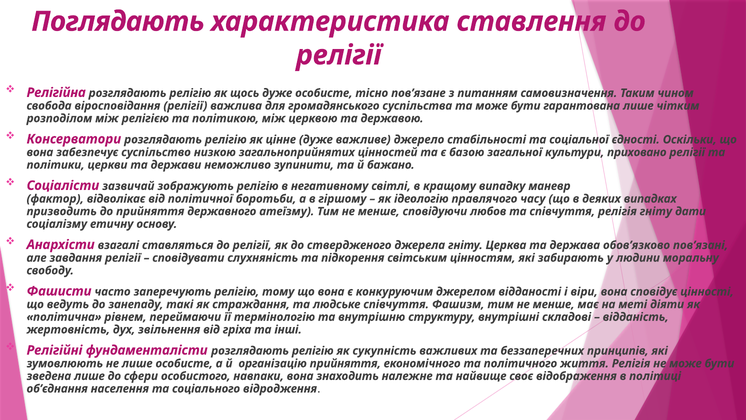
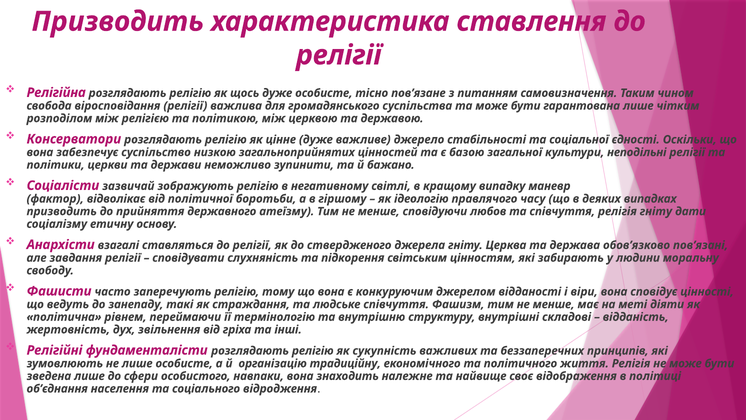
Поглядають at (118, 22): Поглядають -> Призводить
приховано: приховано -> неподільні
організацію прийняття: прийняття -> традиційну
